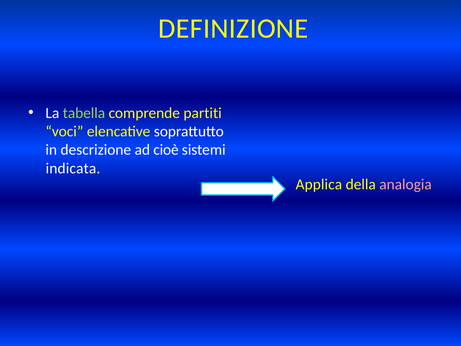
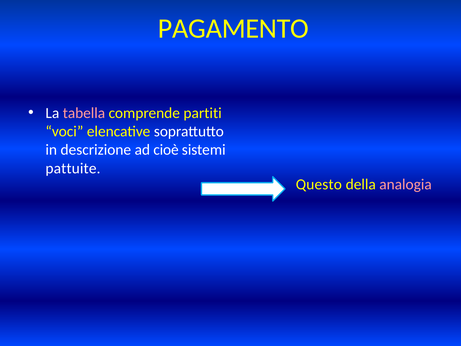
DEFINIZIONE: DEFINIZIONE -> PAGAMENTO
tabella colour: light green -> pink
indicata: indicata -> pattuite
Applica: Applica -> Questo
